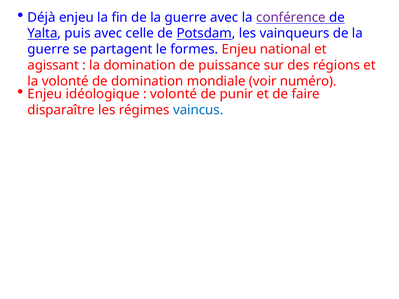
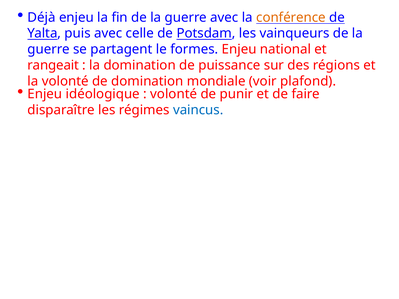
conférence colour: purple -> orange
agissant: agissant -> rangeait
numéro: numéro -> plafond
